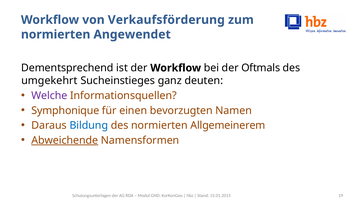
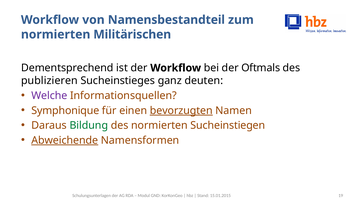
Verkaufsförderung: Verkaufsförderung -> Namensbestandteil
Angewendet: Angewendet -> Militärischen
umgekehrt: umgekehrt -> publizieren
bevorzugten underline: none -> present
Bildung colour: blue -> green
Allgemeinerem: Allgemeinerem -> Sucheinstiegen
